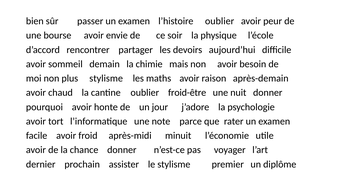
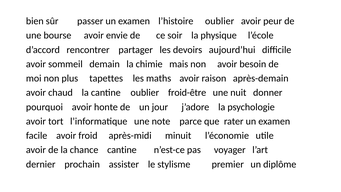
plus stylisme: stylisme -> tapettes
chance donner: donner -> cantine
